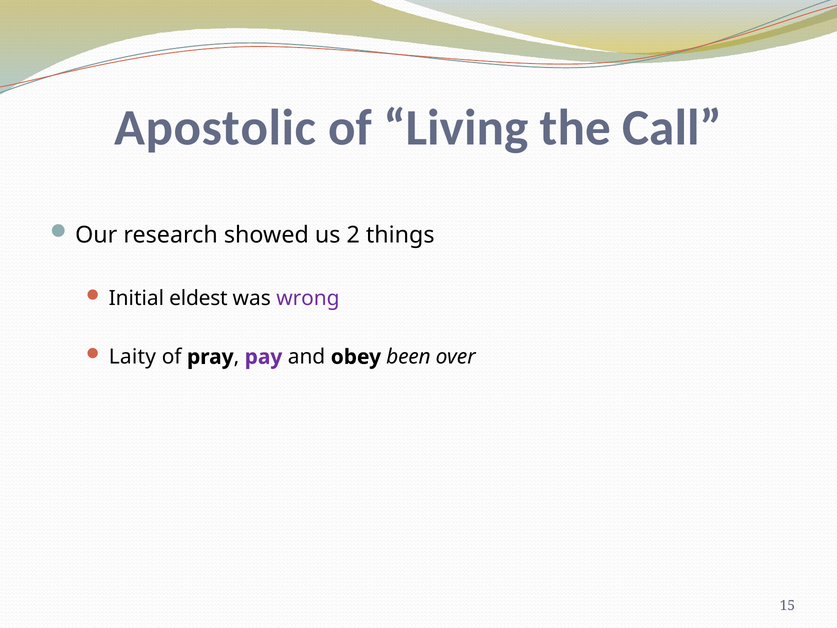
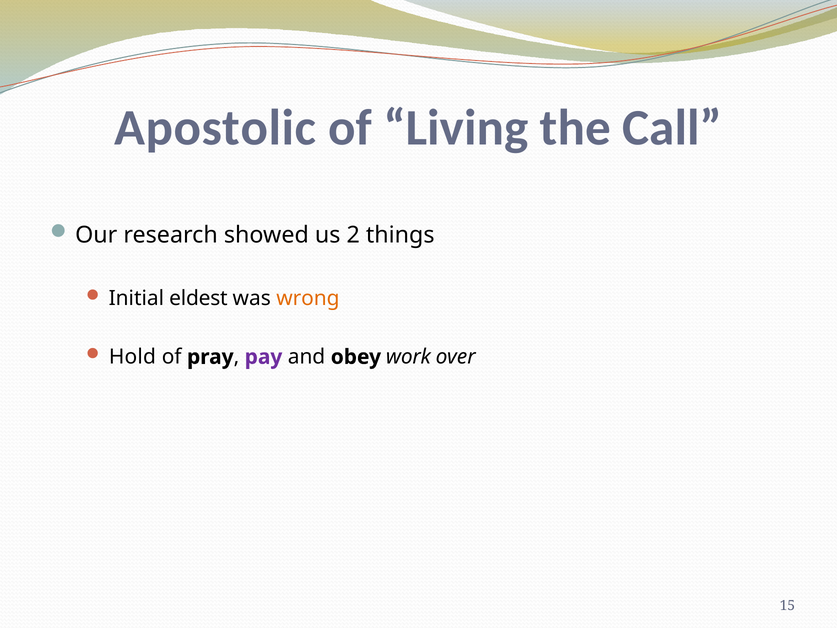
wrong colour: purple -> orange
Laity: Laity -> Hold
been: been -> work
